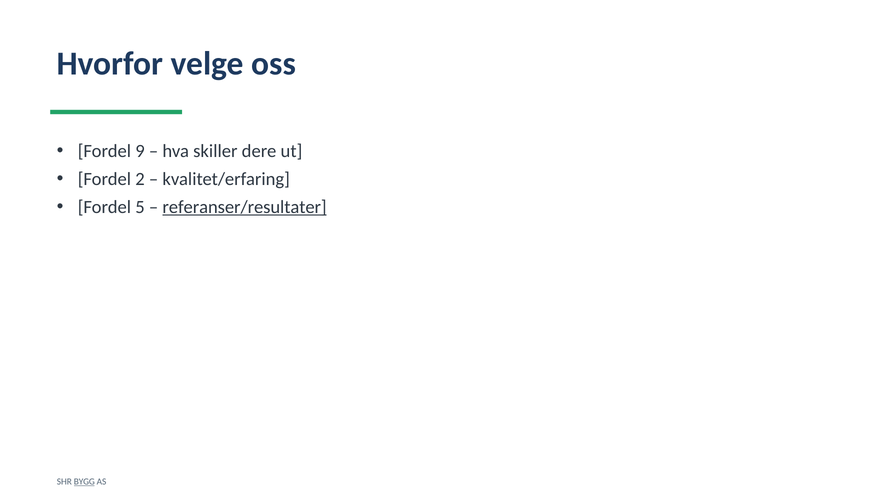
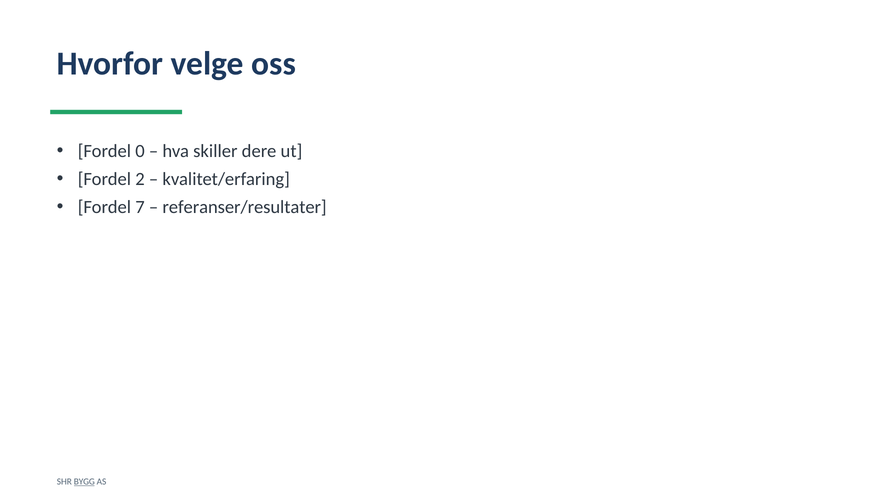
9: 9 -> 0
5: 5 -> 7
referanser/resultater underline: present -> none
